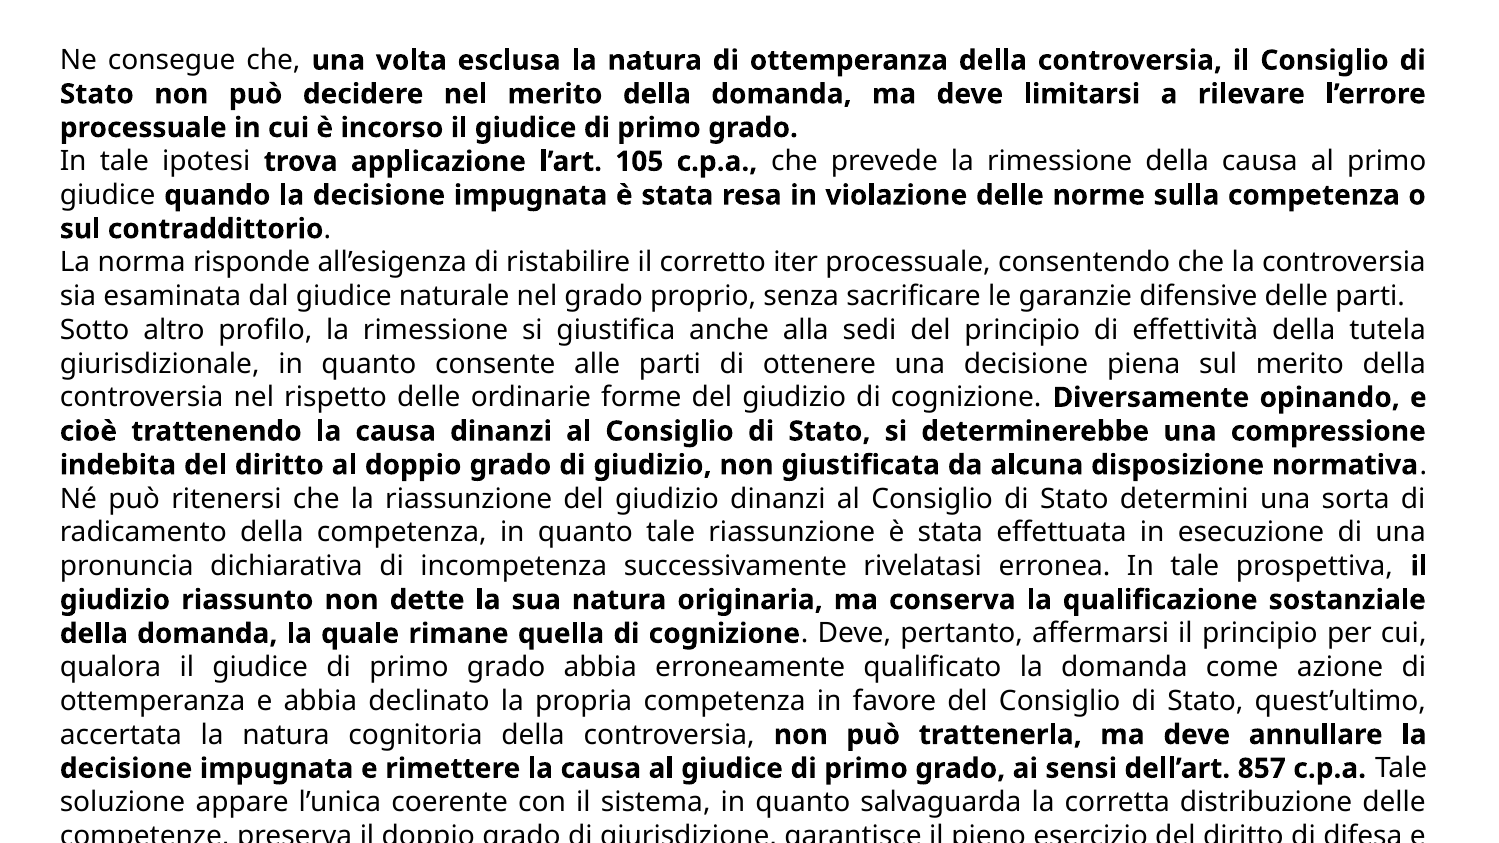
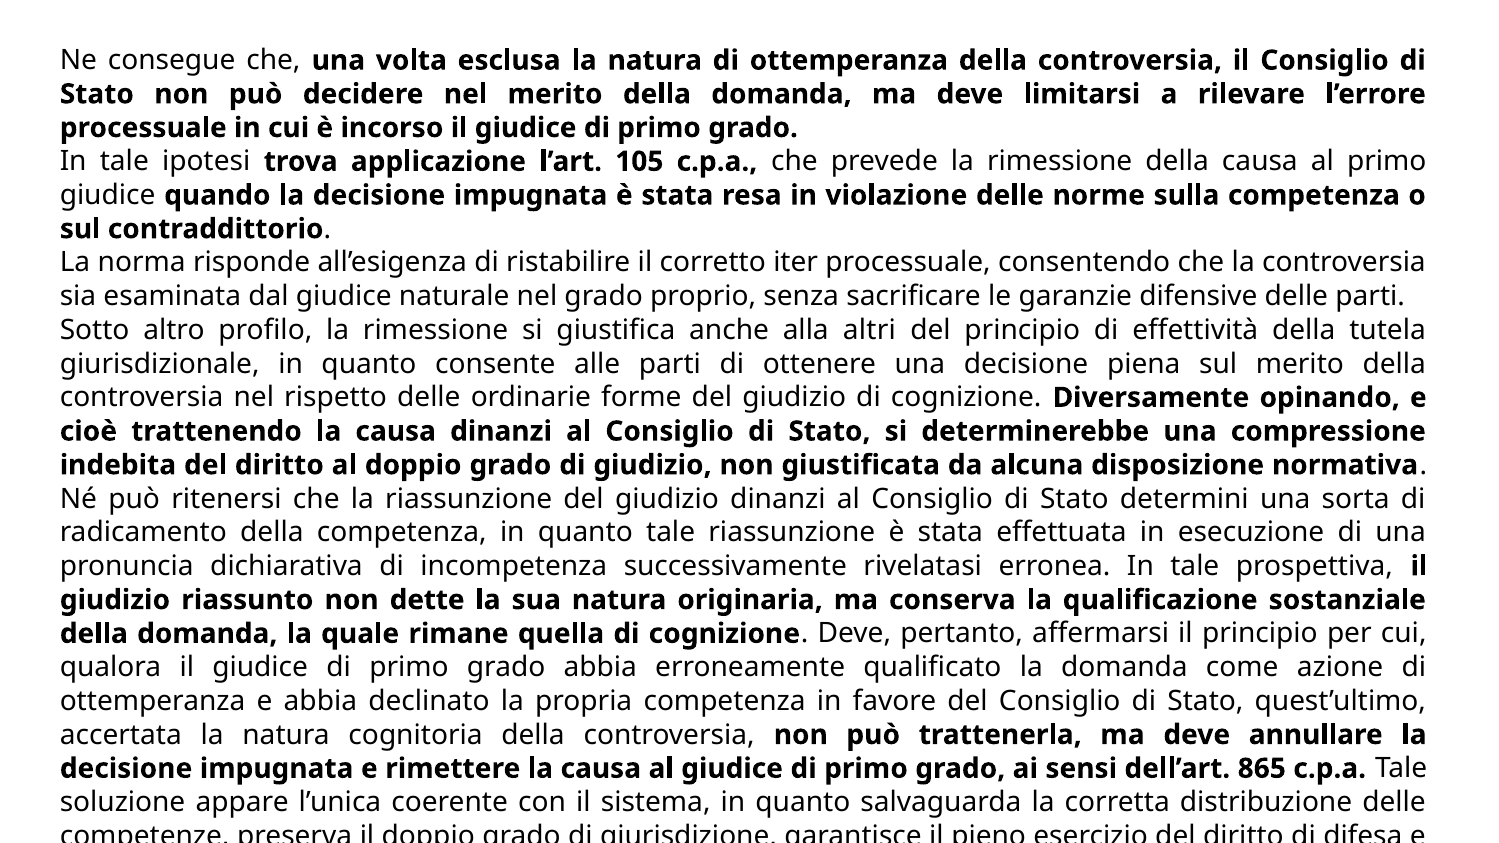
sedi: sedi -> altri
857: 857 -> 865
